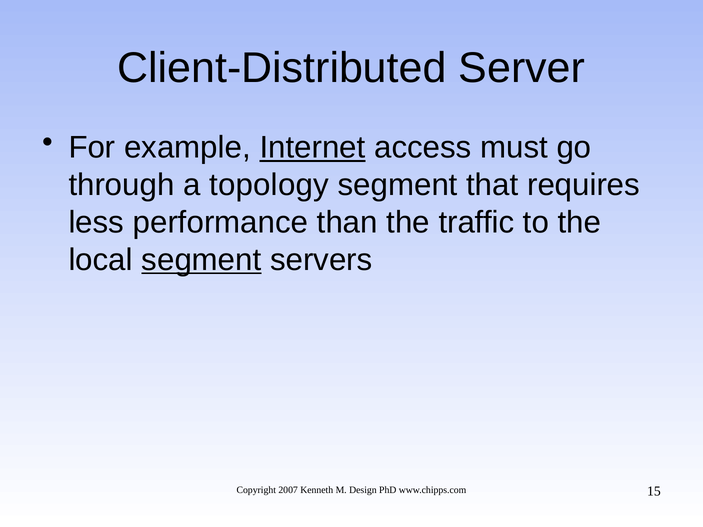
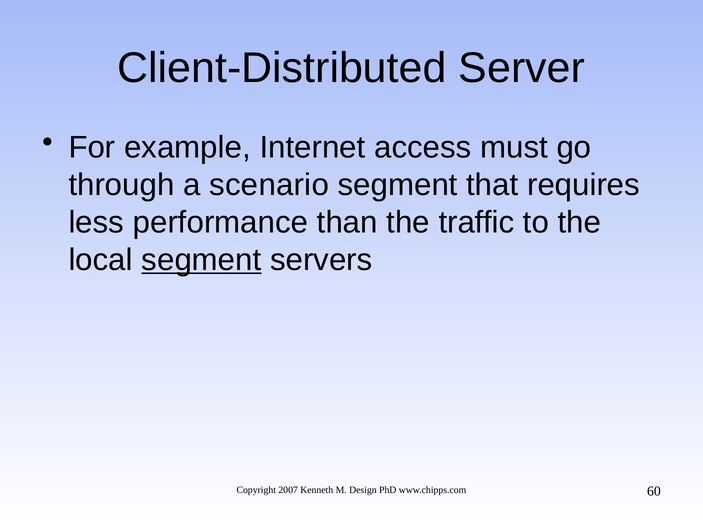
Internet underline: present -> none
topology: topology -> scenario
15: 15 -> 60
